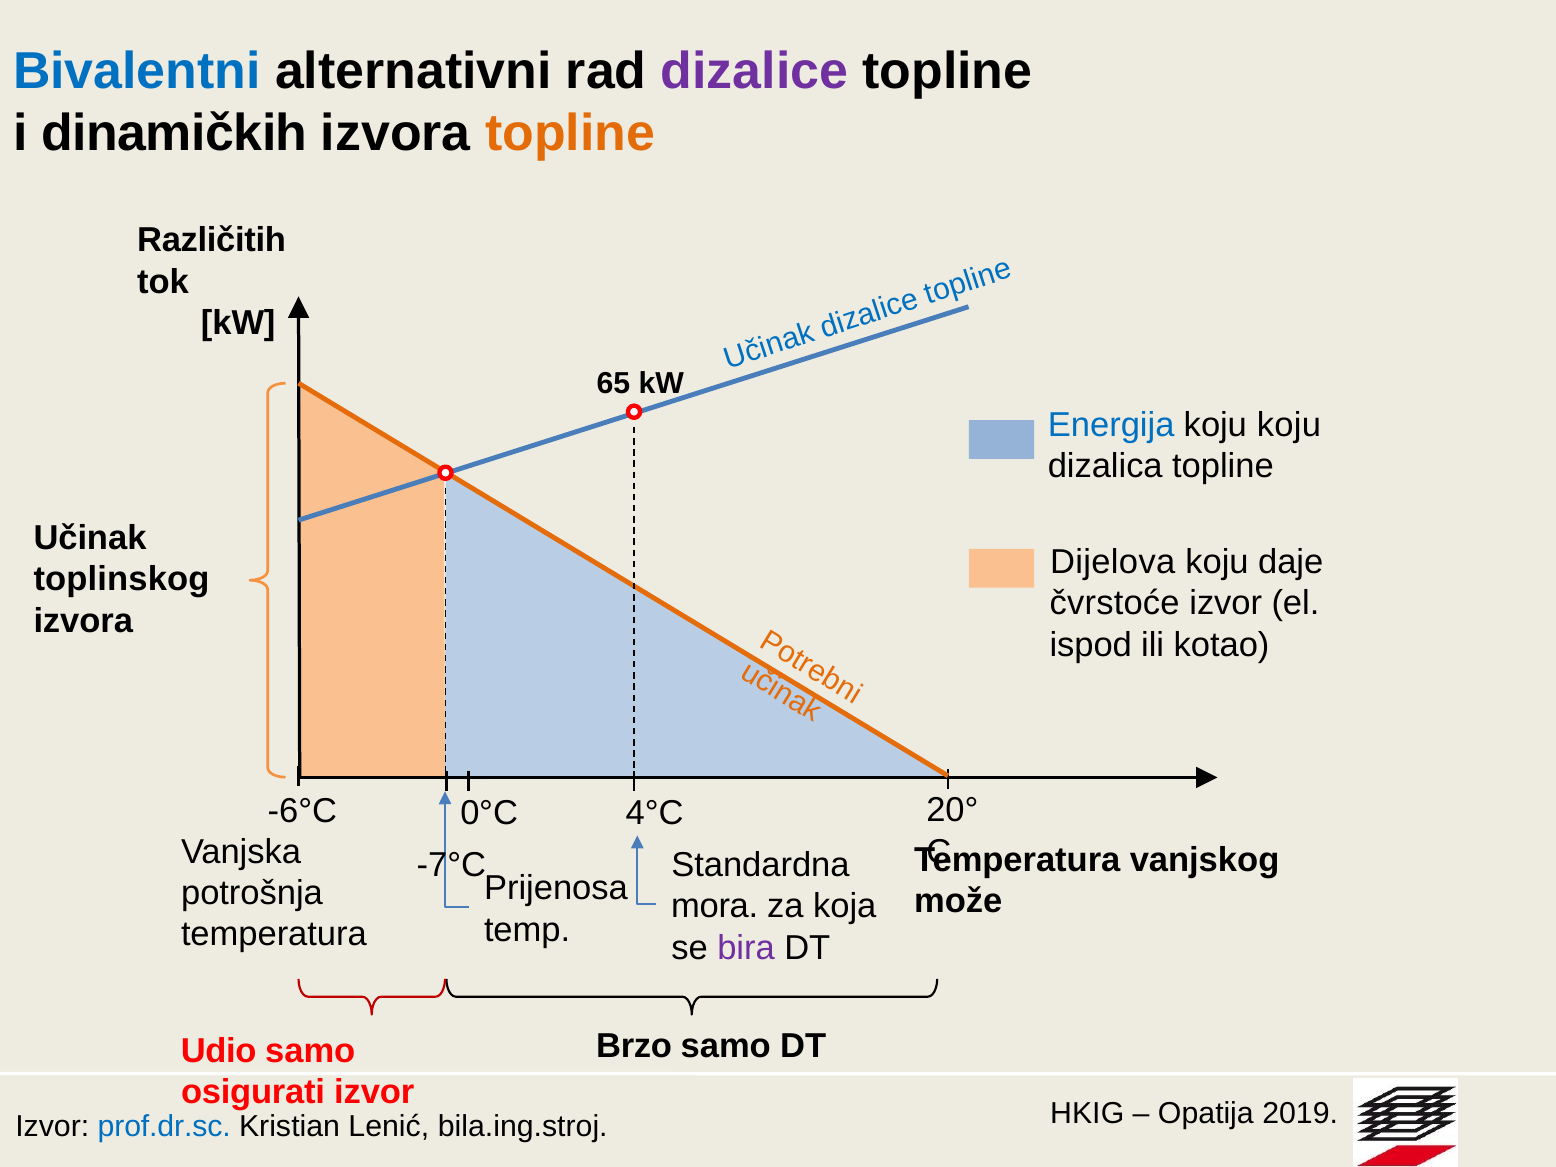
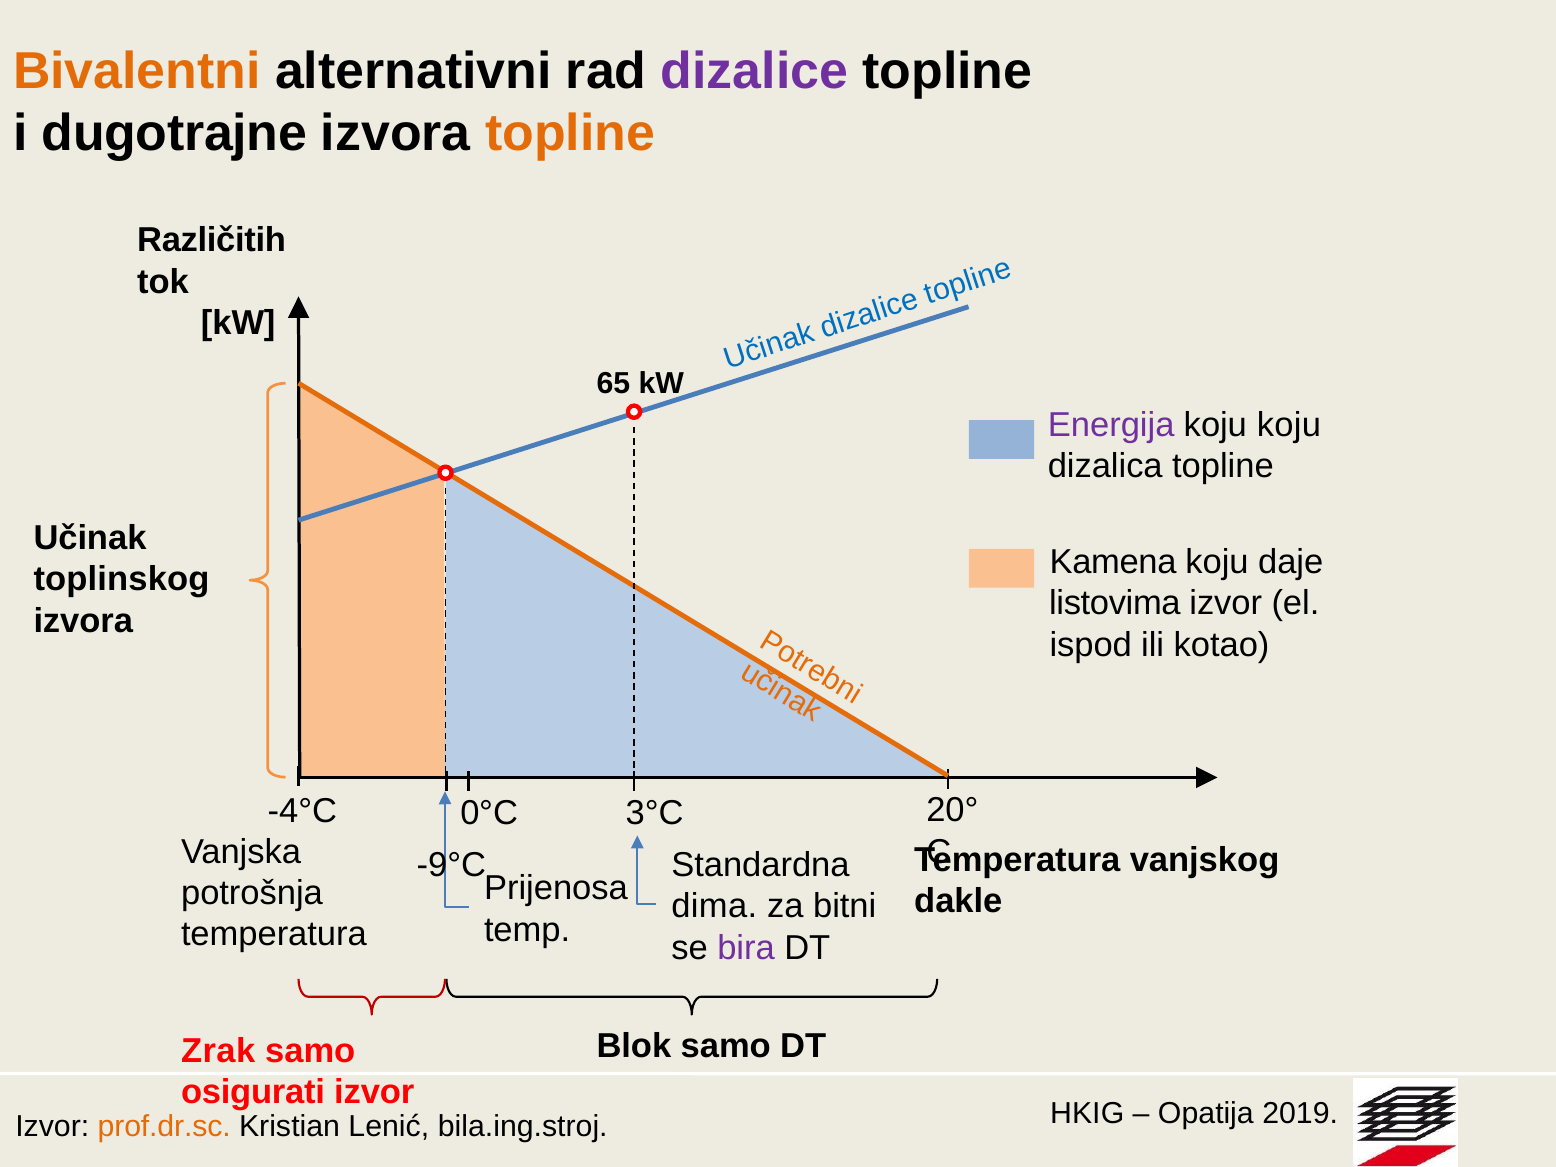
Bivalentni colour: blue -> orange
dinamičkih: dinamičkih -> dugotrajne
Energija colour: blue -> purple
Dijelova: Dijelova -> Kamena
čvrstoće: čvrstoće -> listovima
-6°C: -6°C -> -4°C
4°C: 4°C -> 3°C
-7°C: -7°C -> -9°C
može: može -> dakle
mora: mora -> dima
koja: koja -> bitni
Brzo: Brzo -> Blok
Udio: Udio -> Zrak
prof.dr.sc colour: blue -> orange
